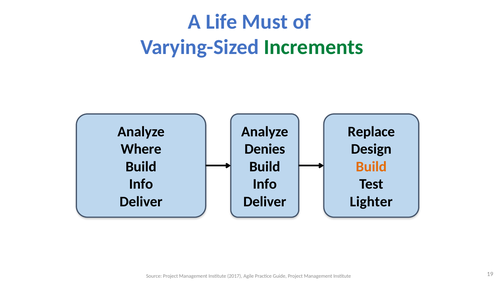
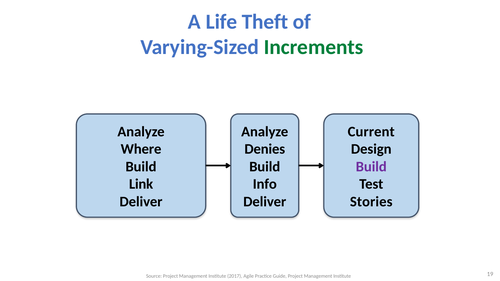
Must: Must -> Theft
Replace: Replace -> Current
Build at (371, 167) colour: orange -> purple
Info at (141, 184): Info -> Link
Lighter: Lighter -> Stories
